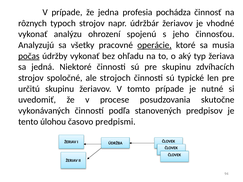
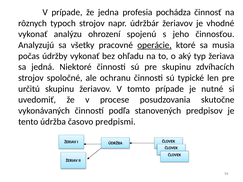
počas underline: present -> none
strojoch: strojoch -> ochranu
tento úlohou: úlohou -> údržba
